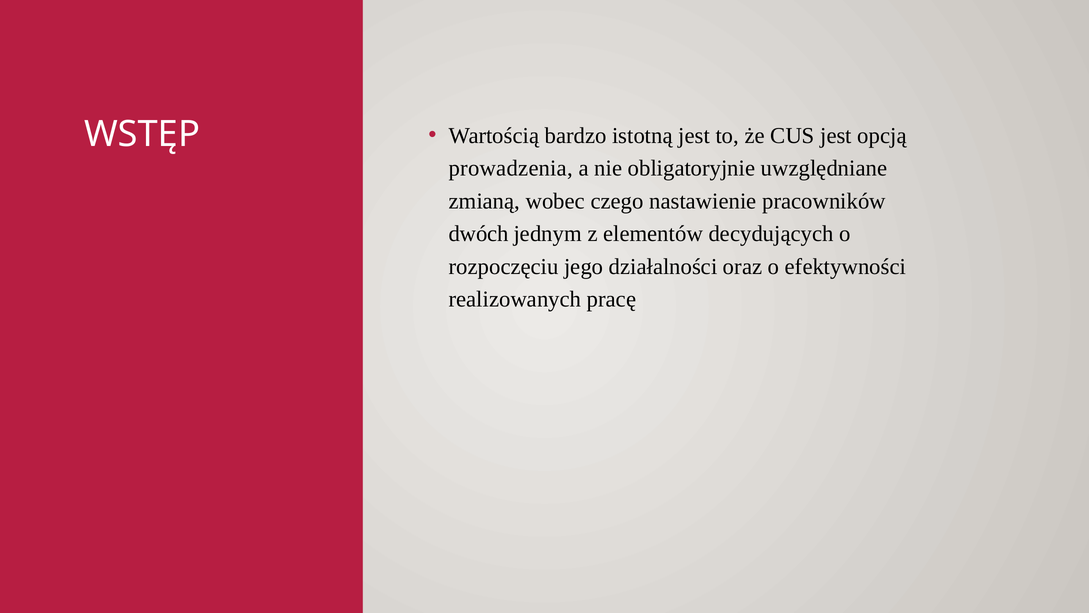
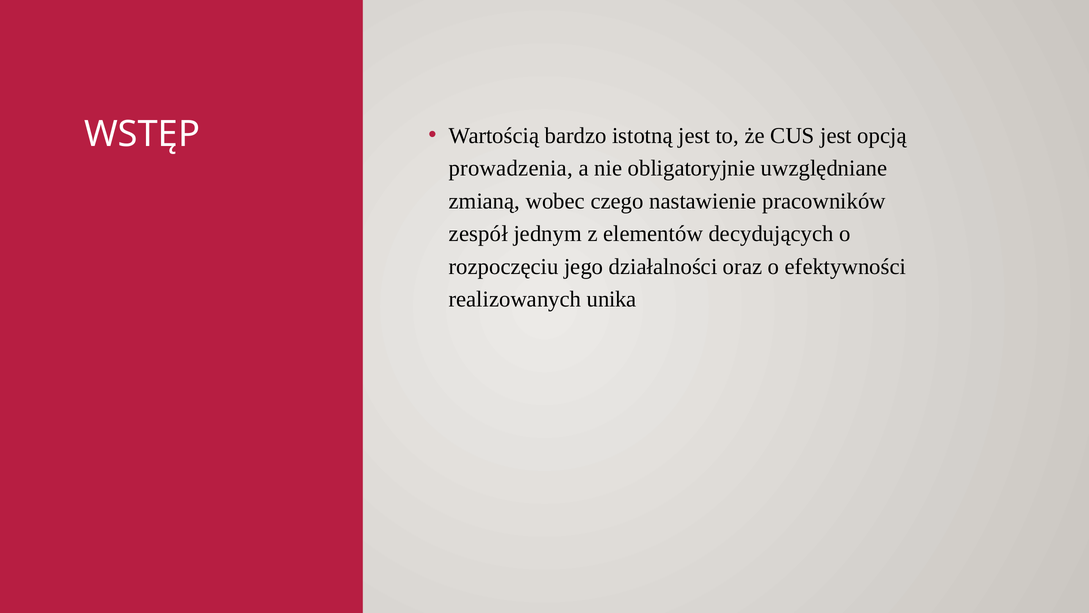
dwóch: dwóch -> zespół
pracę: pracę -> unika
